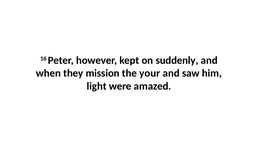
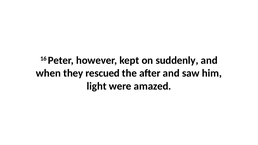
mission: mission -> rescued
your: your -> after
